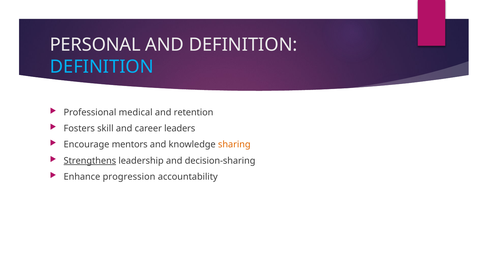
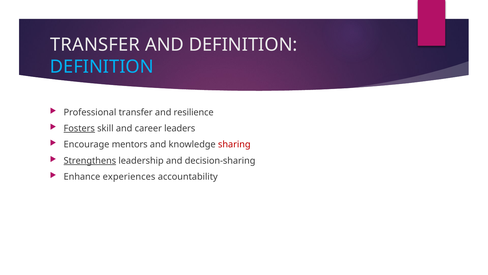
PERSONAL at (95, 45): PERSONAL -> TRANSFER
Professional medical: medical -> transfer
retention: retention -> resilience
Fosters underline: none -> present
sharing colour: orange -> red
progression: progression -> experiences
